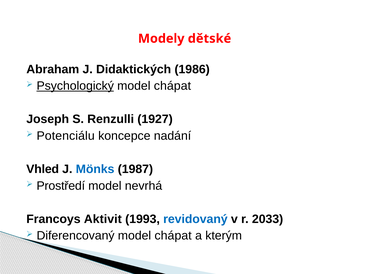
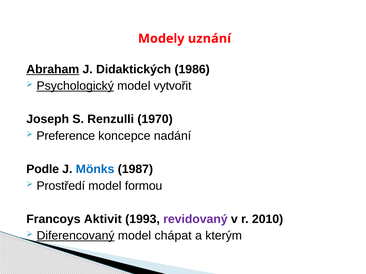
dětské: dětské -> uznání
Abraham underline: none -> present
chápat at (172, 86): chápat -> vytvořit
1927: 1927 -> 1970
Potenciálu: Potenciálu -> Preference
Vhled: Vhled -> Podle
nevrhá: nevrhá -> formou
revidovaný colour: blue -> purple
2033: 2033 -> 2010
Diferencovaný underline: none -> present
